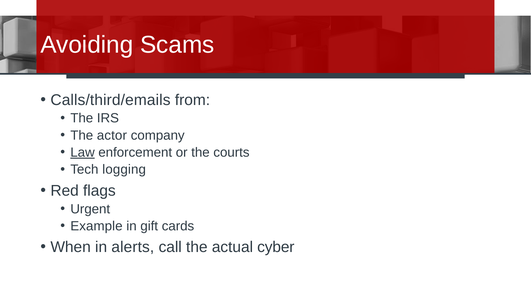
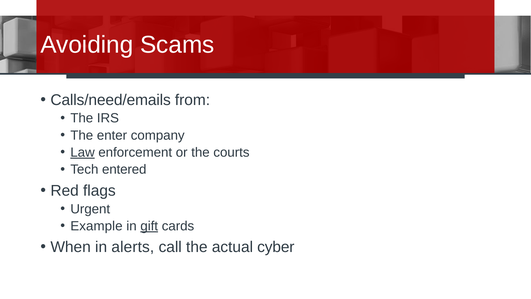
Calls/third/emails: Calls/third/emails -> Calls/need/emails
actor: actor -> enter
logging: logging -> entered
gift underline: none -> present
